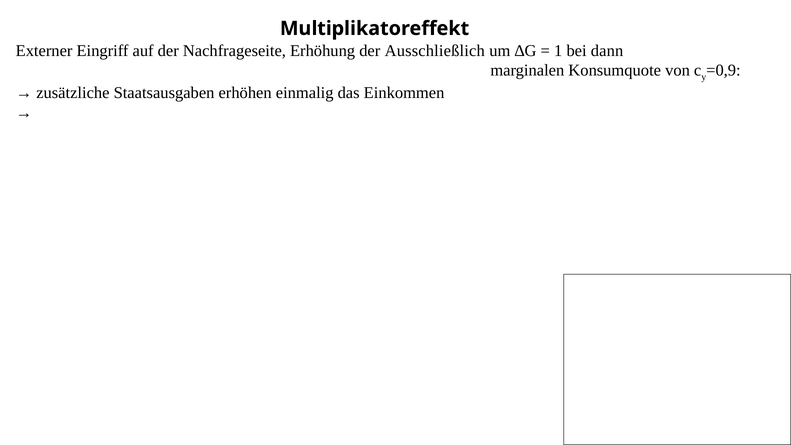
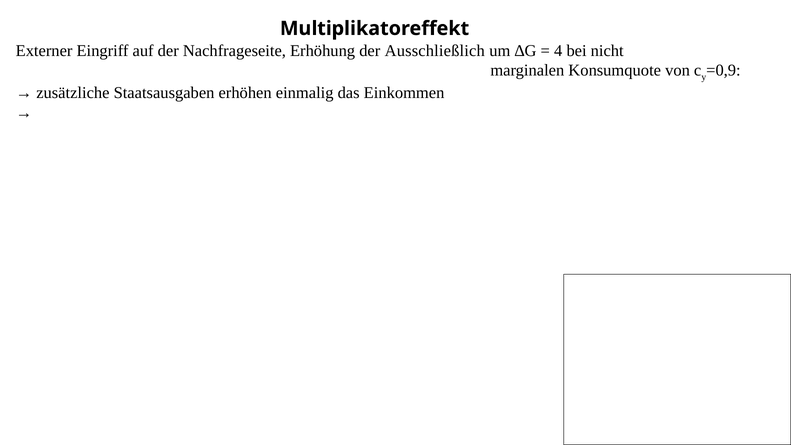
1: 1 -> 4
dann: dann -> nicht
